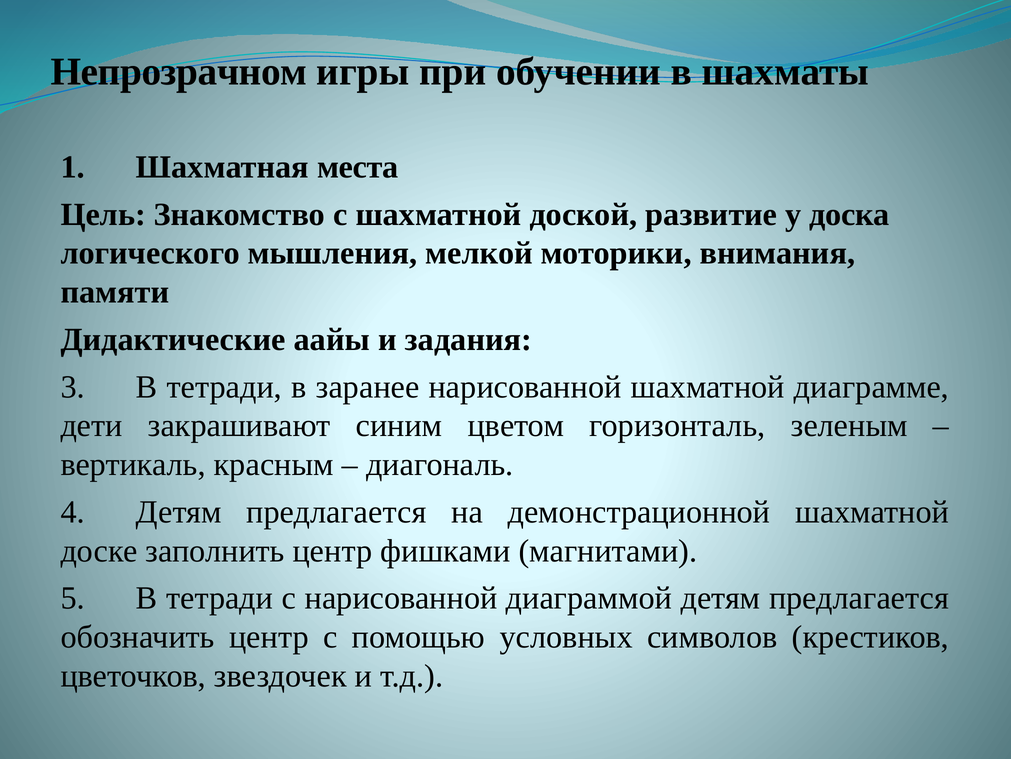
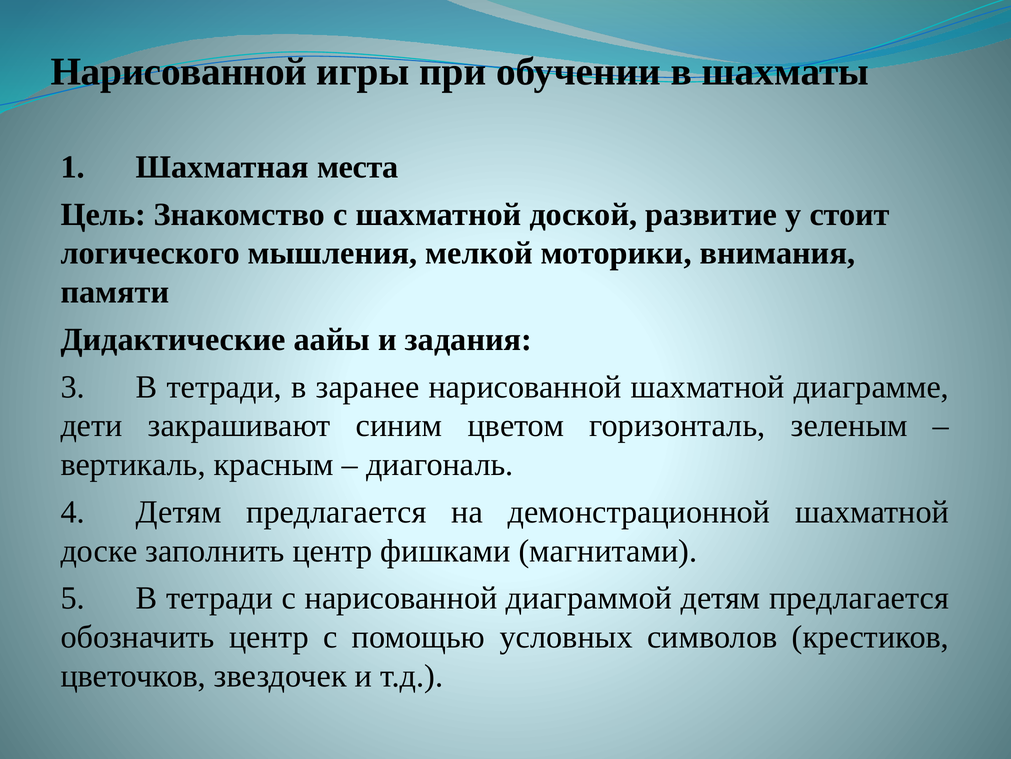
Непрозрачном at (179, 72): Непрозрачном -> Нарисованной
доска: доска -> стоит
